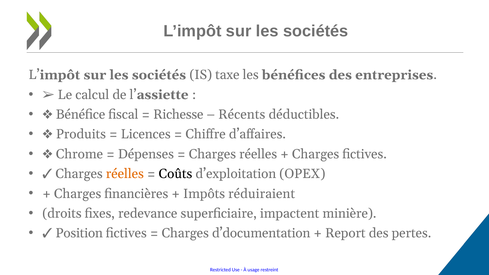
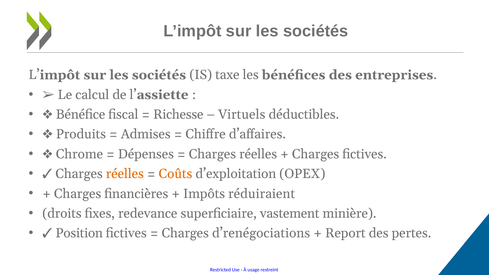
Récents: Récents -> Virtuels
Licences: Licences -> Admises
Coûts colour: black -> orange
impactent: impactent -> vastement
d’documentation: d’documentation -> d’renégociations
